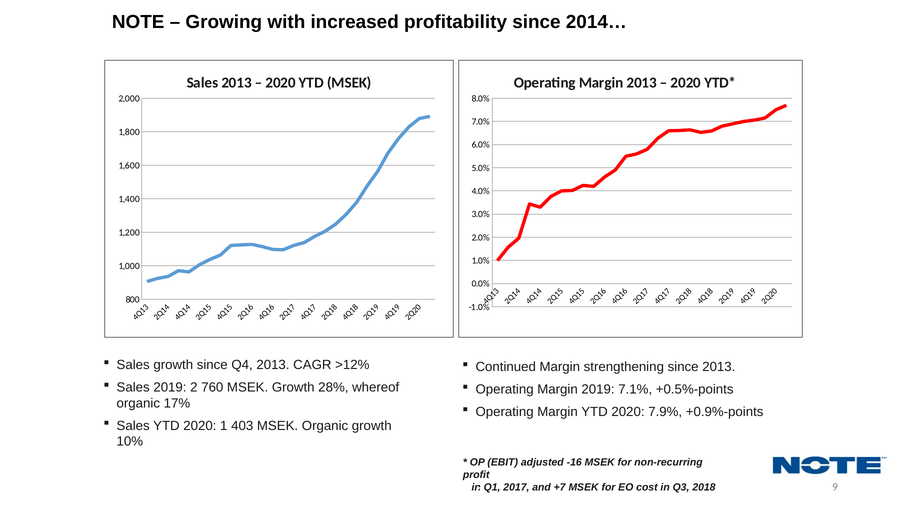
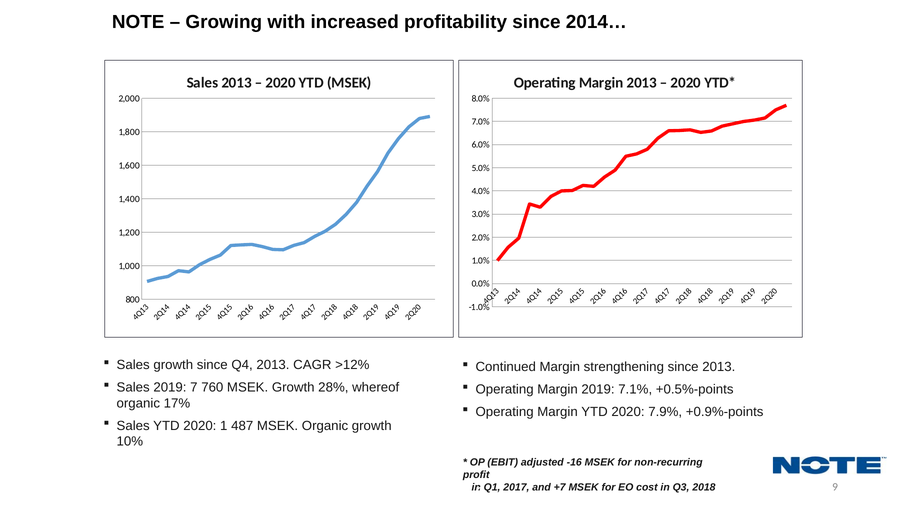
2019 2: 2 -> 7
403: 403 -> 487
